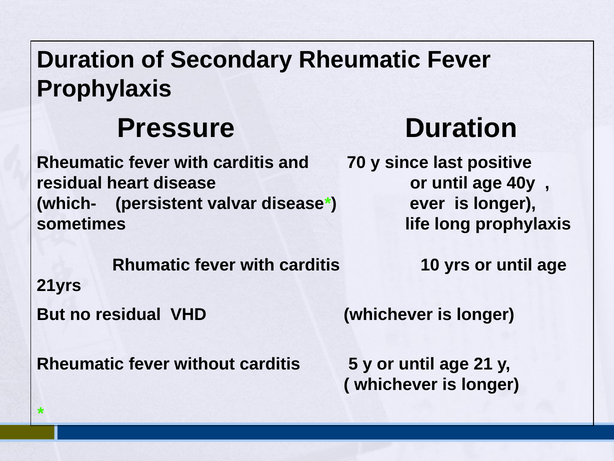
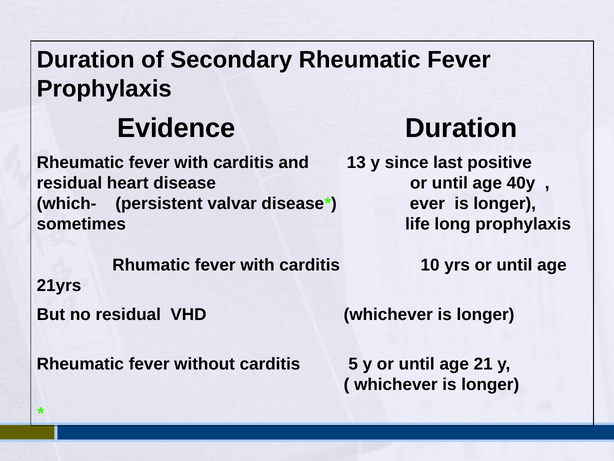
Pressure: Pressure -> Evidence
70: 70 -> 13
